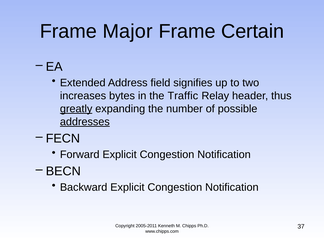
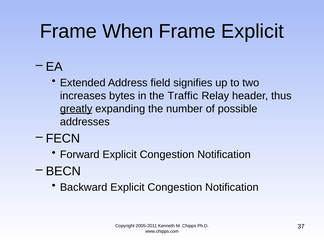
Major: Major -> When
Frame Certain: Certain -> Explicit
addresses underline: present -> none
